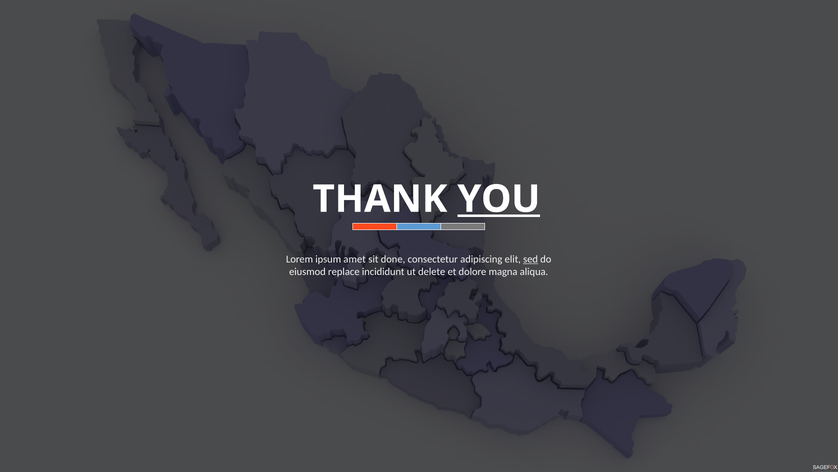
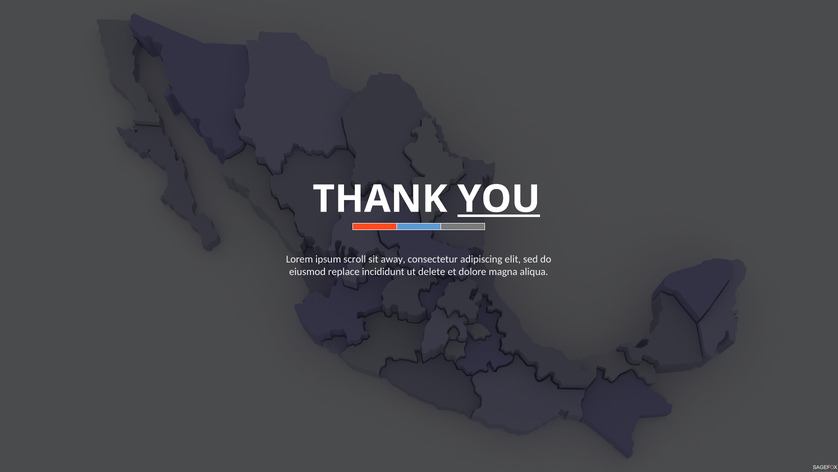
amet: amet -> scroll
done: done -> away
sed underline: present -> none
